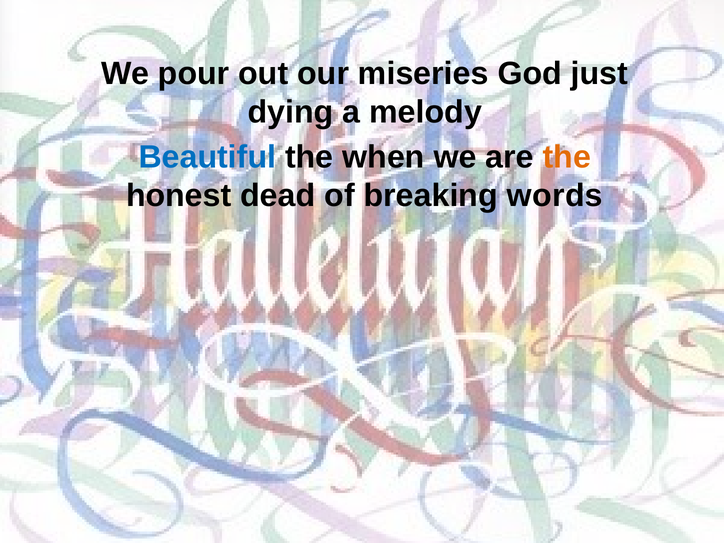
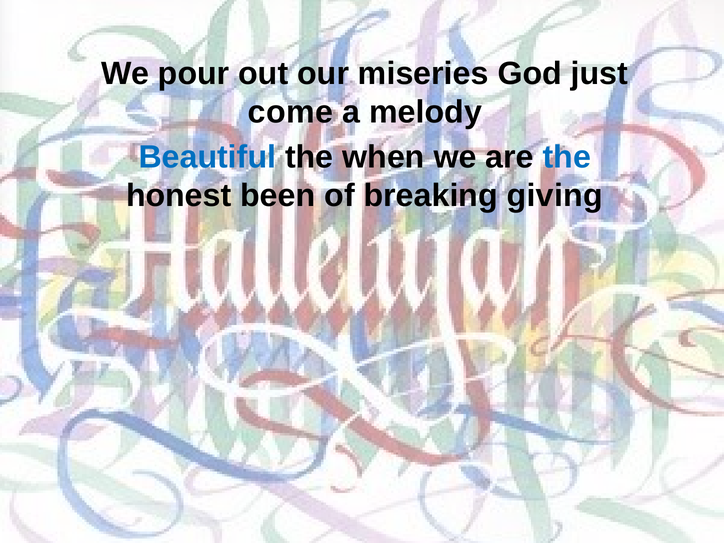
dying: dying -> come
the at (567, 157) colour: orange -> blue
dead: dead -> been
words: words -> giving
